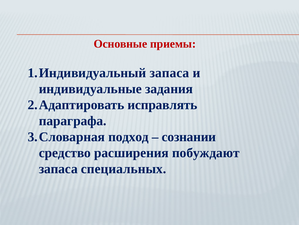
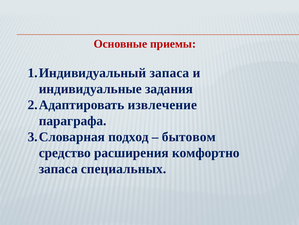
исправлять: исправлять -> извлечение
сознании: сознании -> бытовом
побуждают: побуждают -> комфортно
